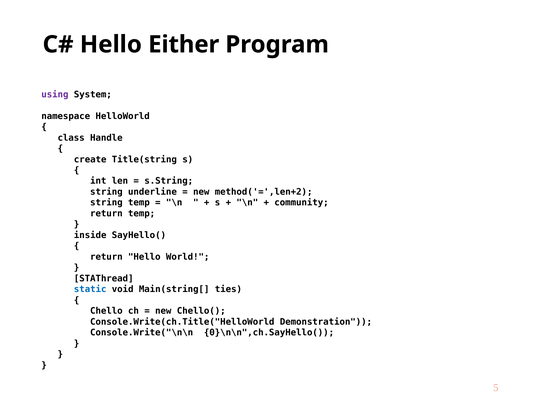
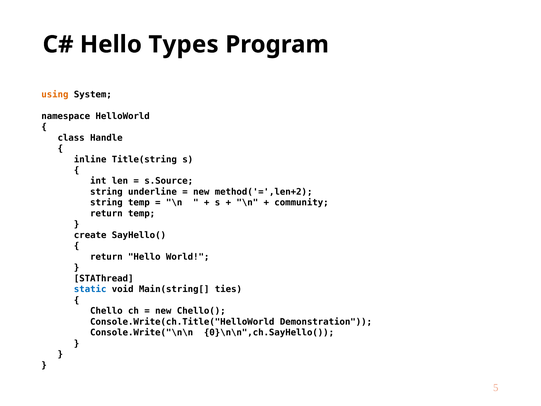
Either: Either -> Types
using colour: purple -> orange
create: create -> inline
s.String: s.String -> s.Source
inside: inside -> create
